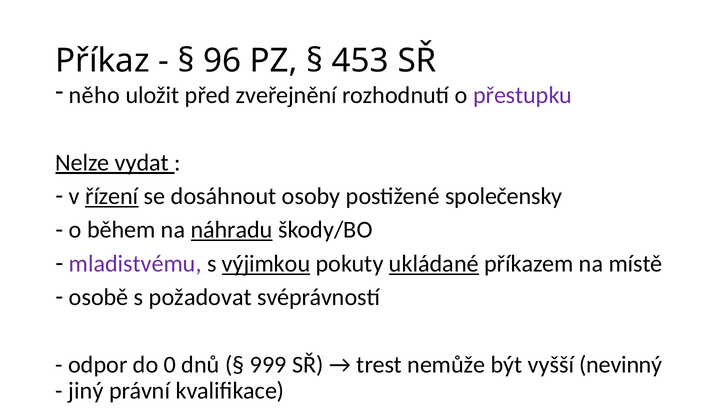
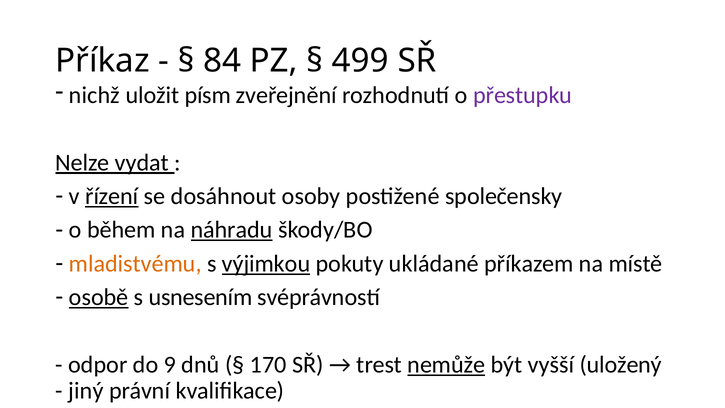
96: 96 -> 84
453: 453 -> 499
něho: něho -> nichž
před: před -> písm
mladistvému colour: purple -> orange
ukládané underline: present -> none
osobě underline: none -> present
požadovat: požadovat -> usnesením
0: 0 -> 9
999: 999 -> 170
nemůže underline: none -> present
nevinný: nevinný -> uložený
